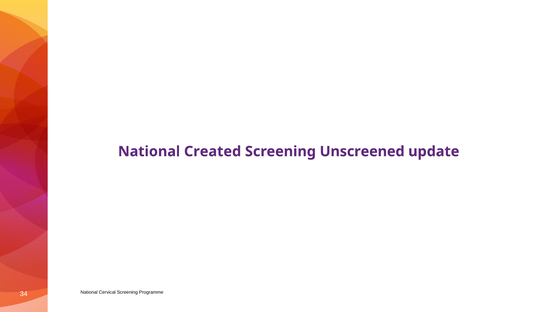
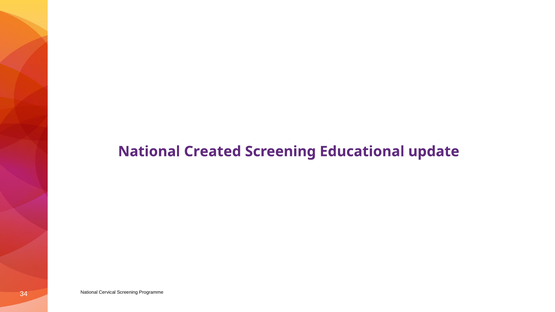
Unscreened: Unscreened -> Educational
